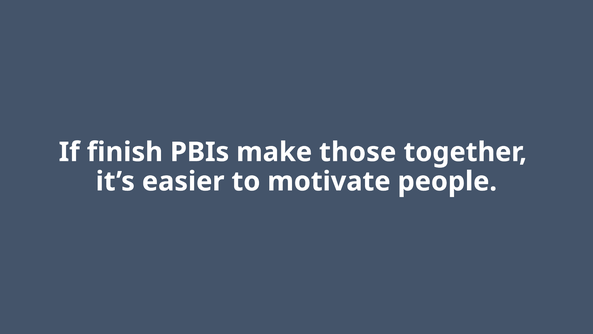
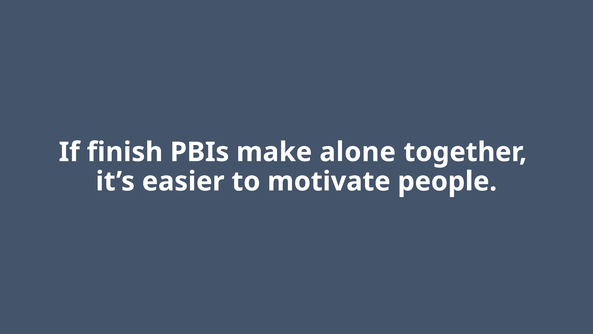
those: those -> alone
